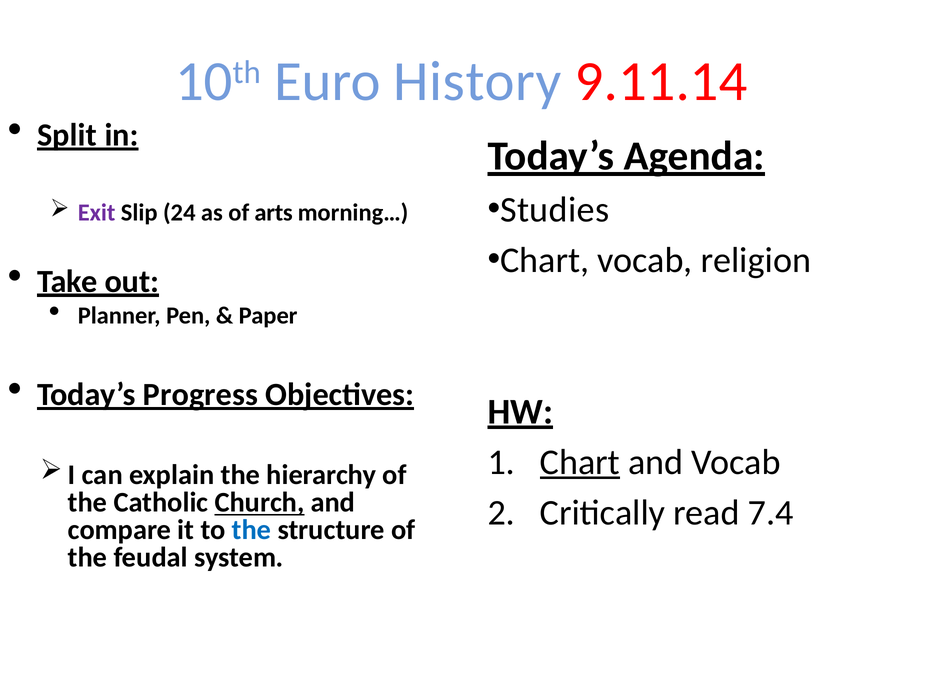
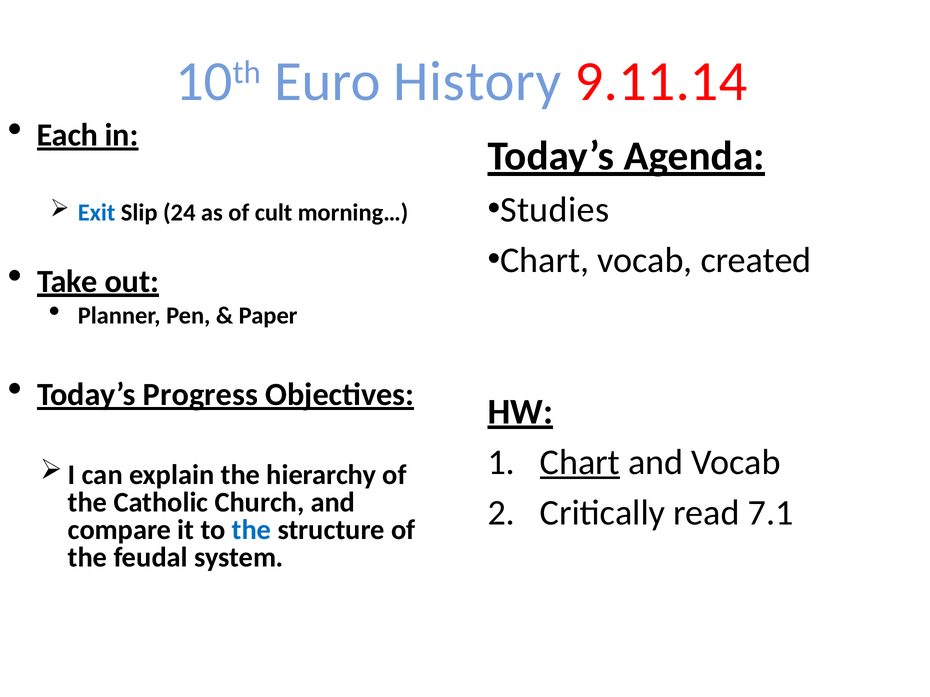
Split: Split -> Each
Exit colour: purple -> blue
arts: arts -> cult
religion: religion -> created
Church underline: present -> none
7.4: 7.4 -> 7.1
